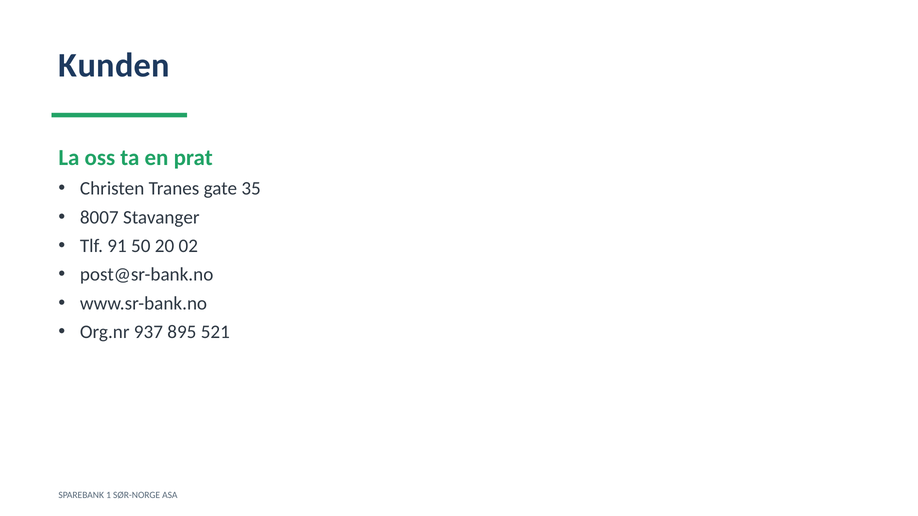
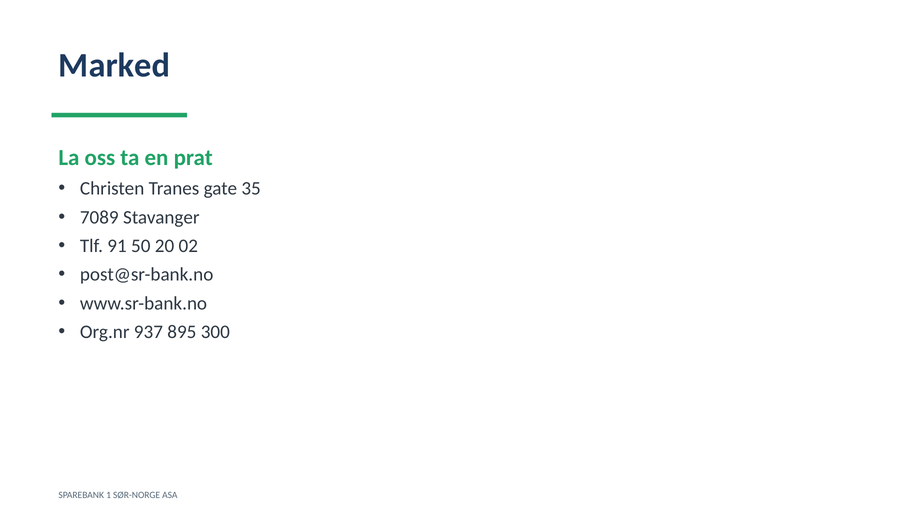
Kunden: Kunden -> Marked
8007: 8007 -> 7089
521: 521 -> 300
